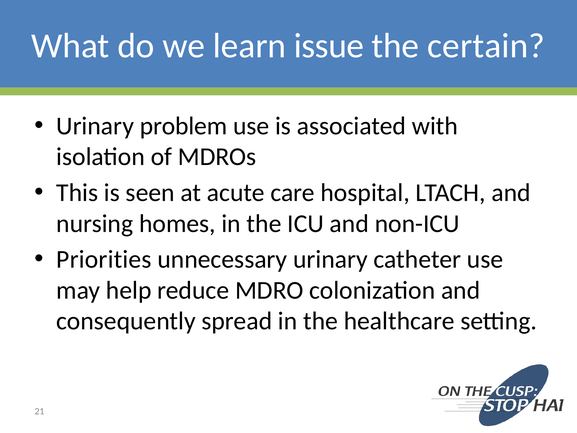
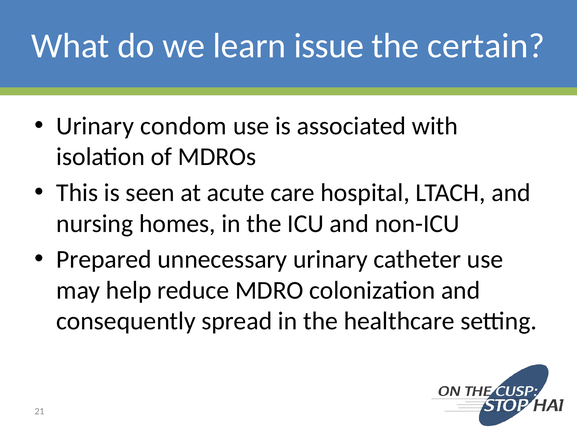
problem: problem -> condom
Priorities: Priorities -> Prepared
